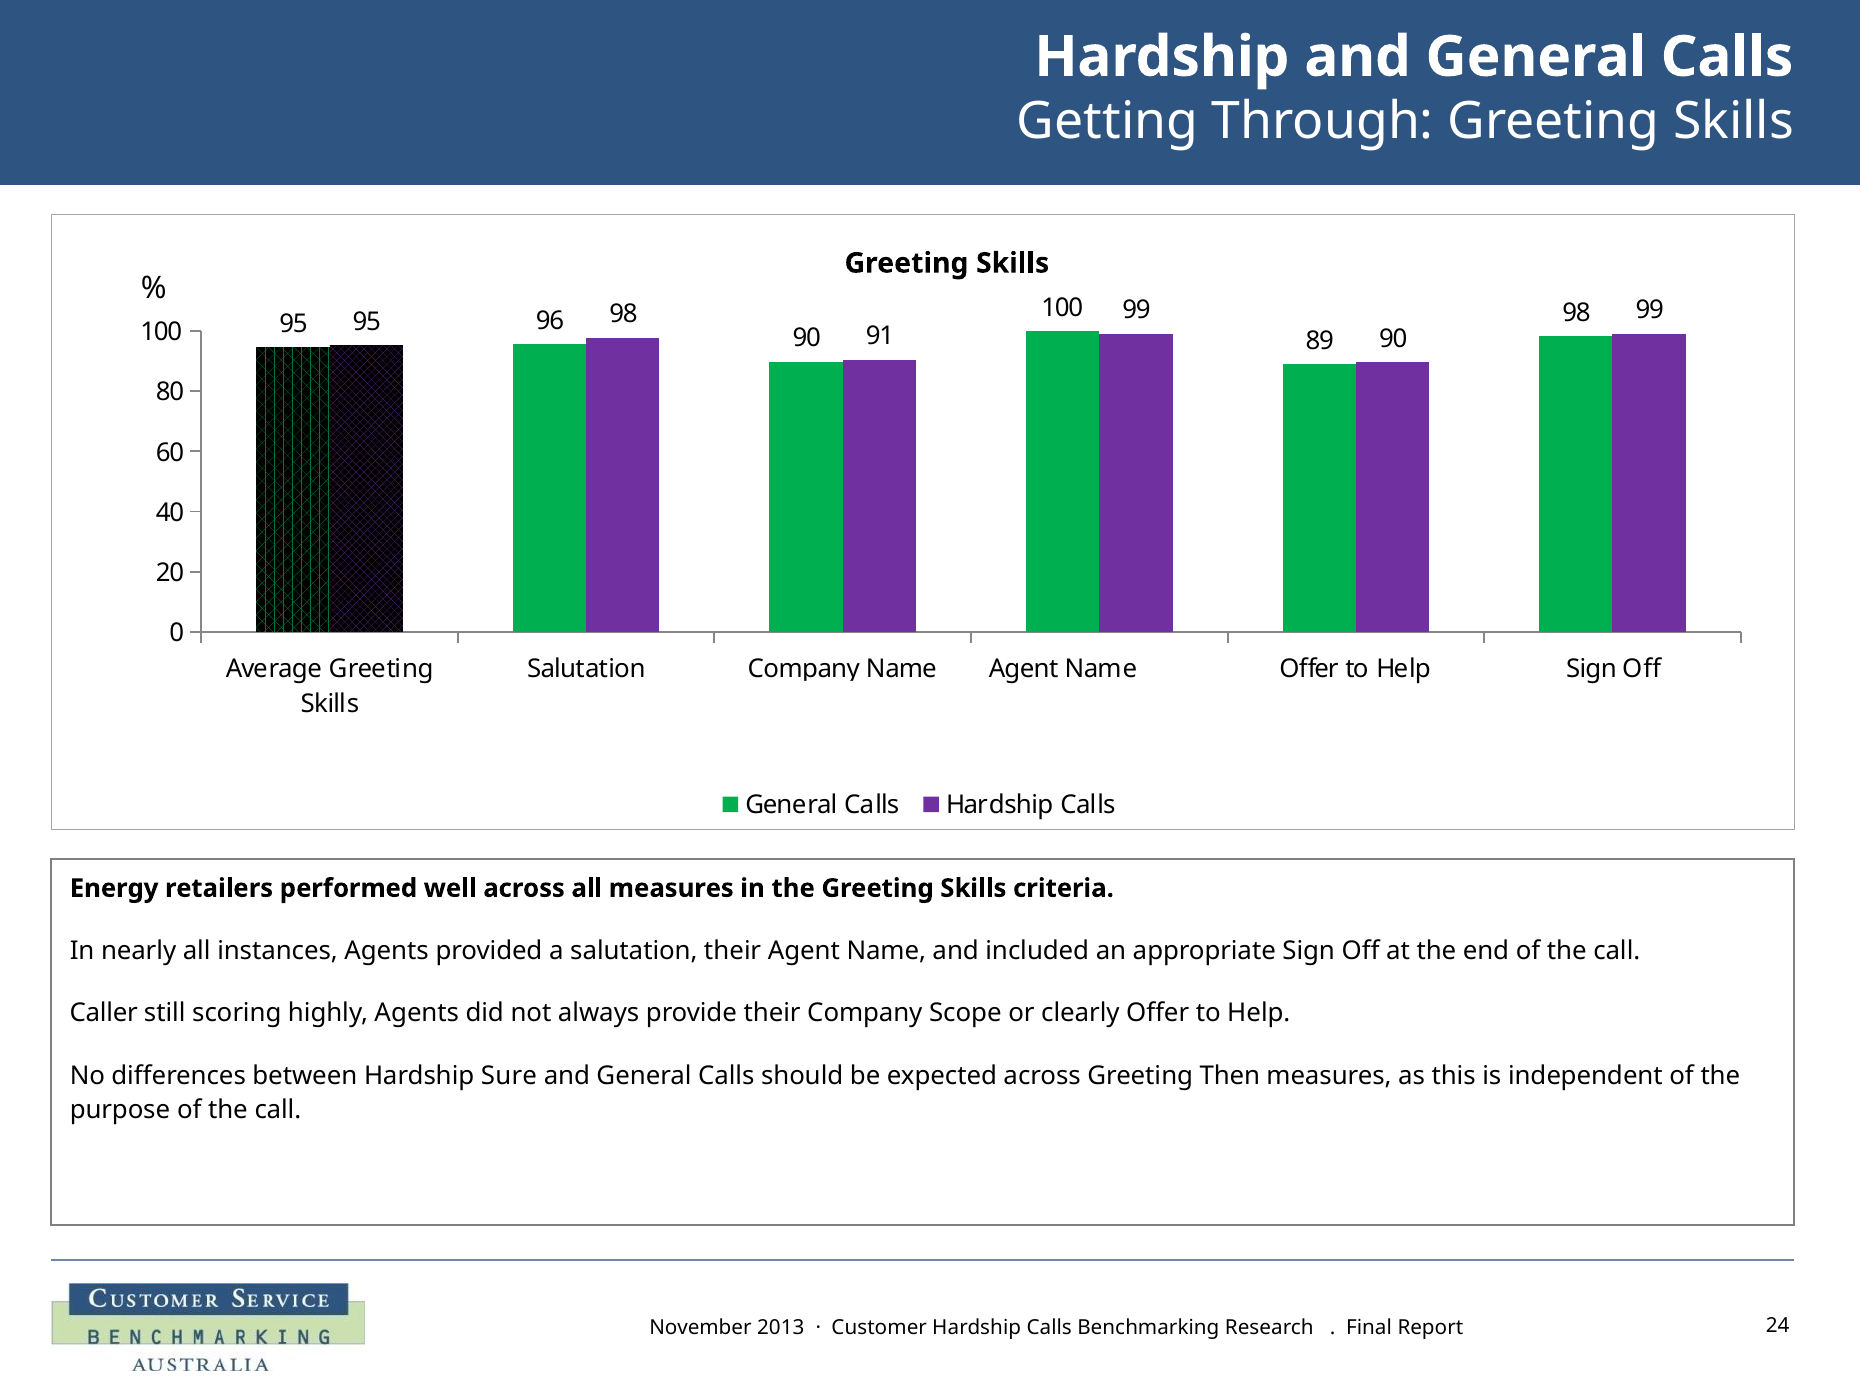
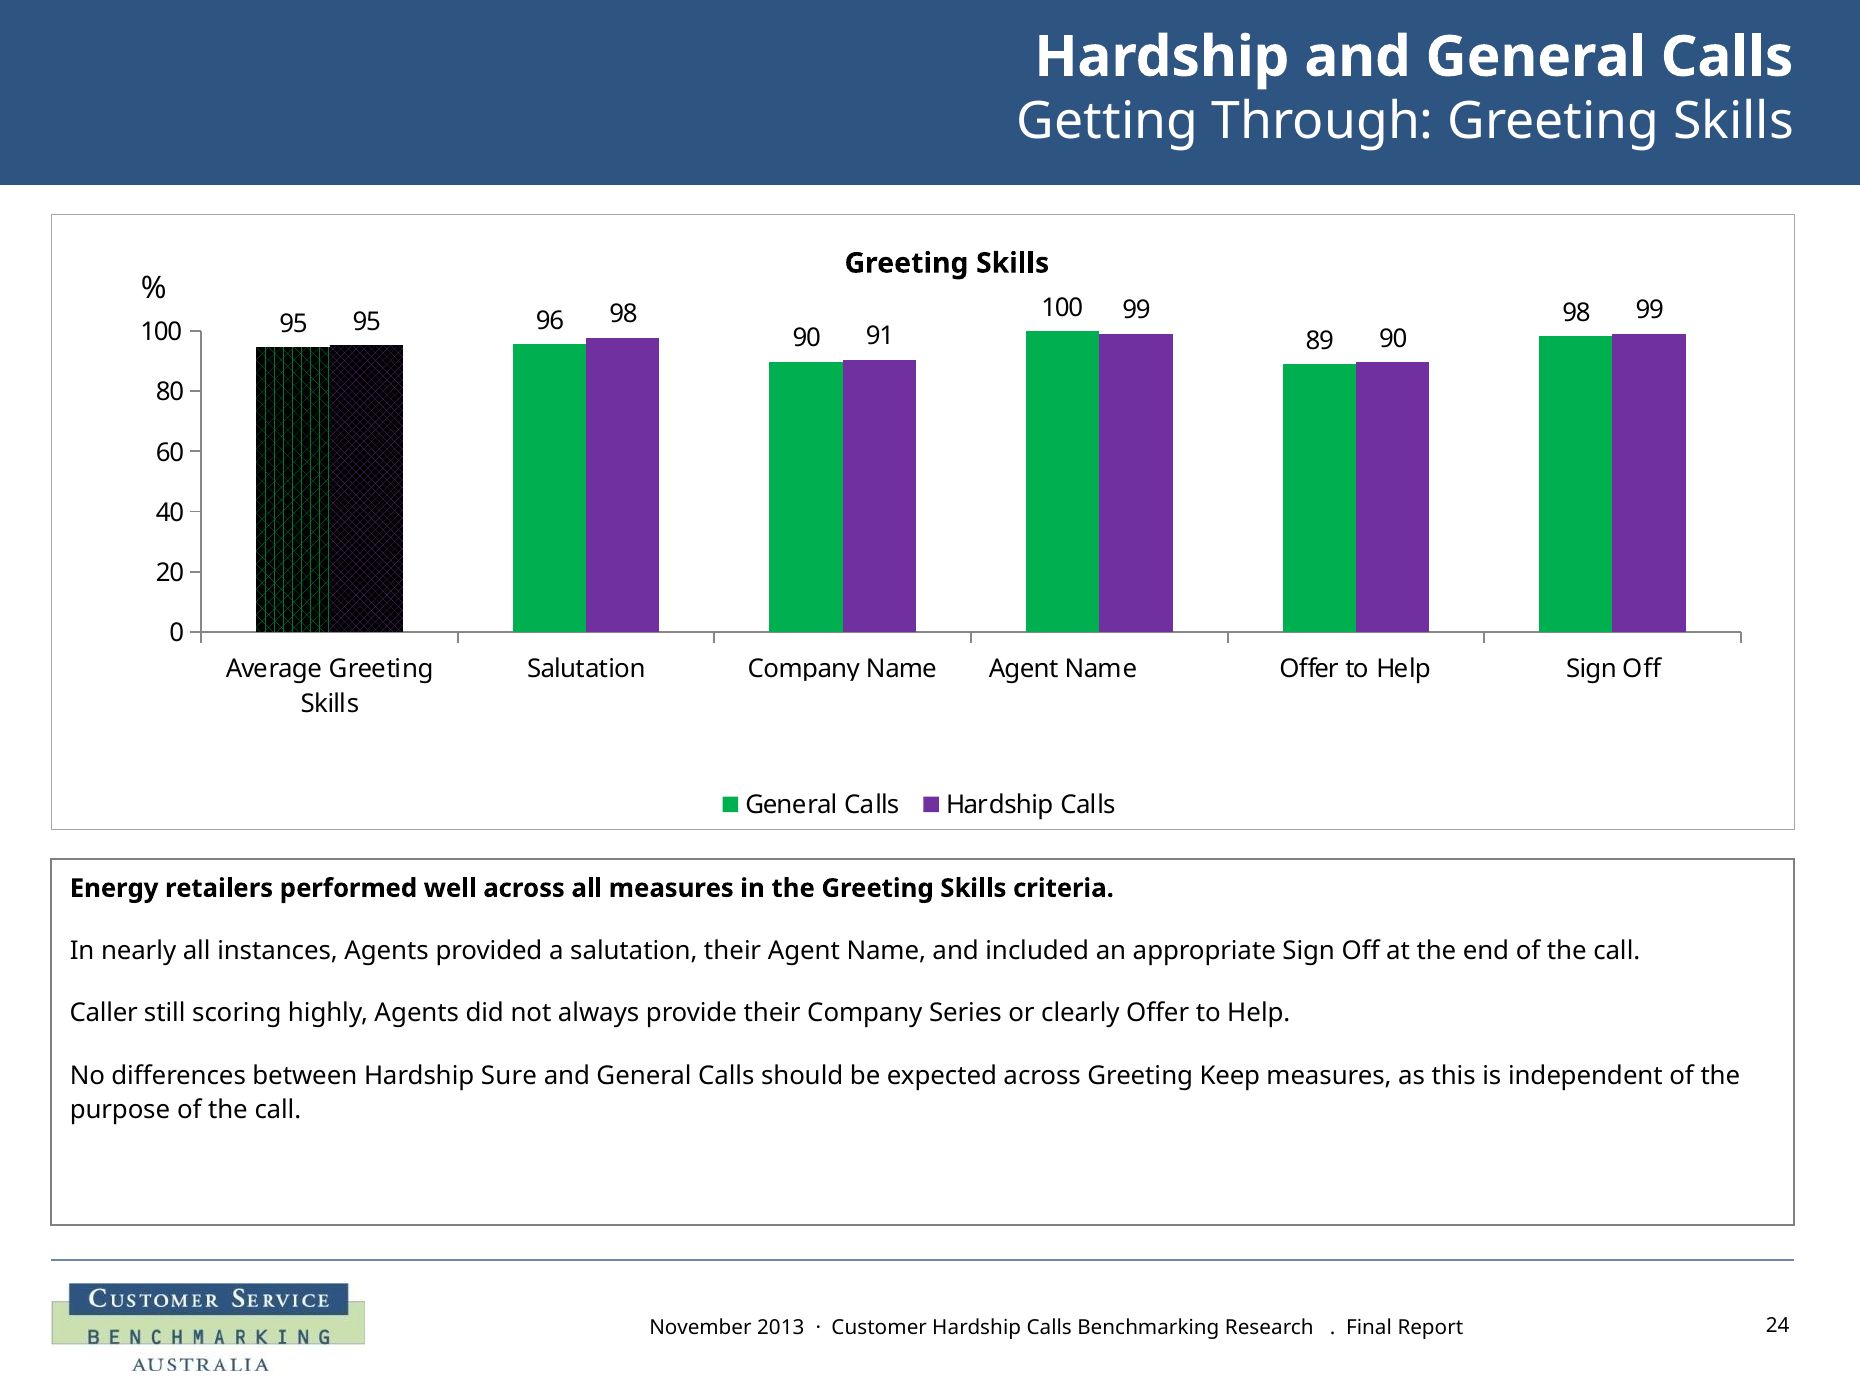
Scope: Scope -> Series
Then: Then -> Keep
